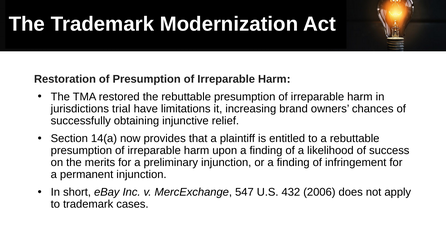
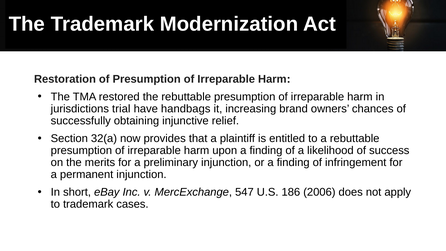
limitations: limitations -> handbags
14(a: 14(a -> 32(a
432: 432 -> 186
